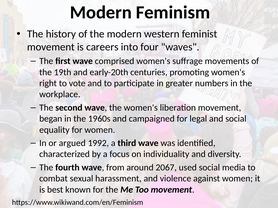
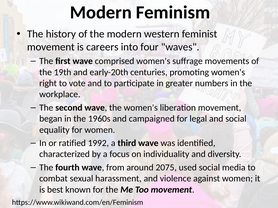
argued: argued -> ratified
2067: 2067 -> 2075
